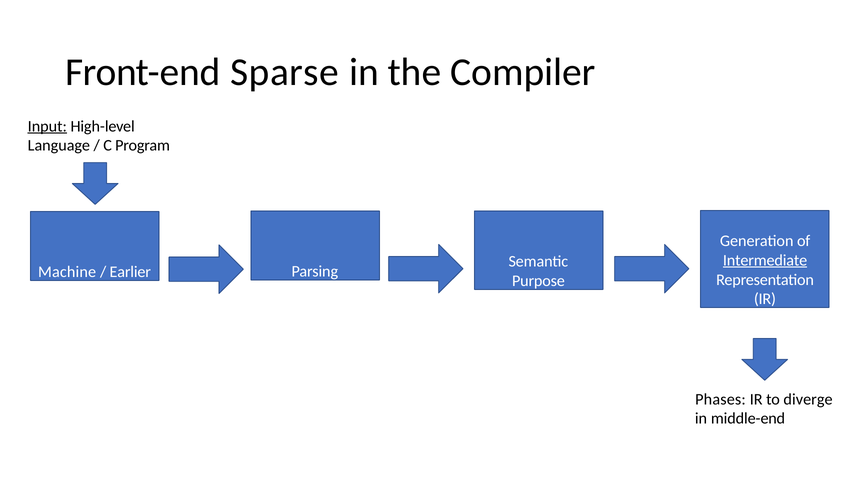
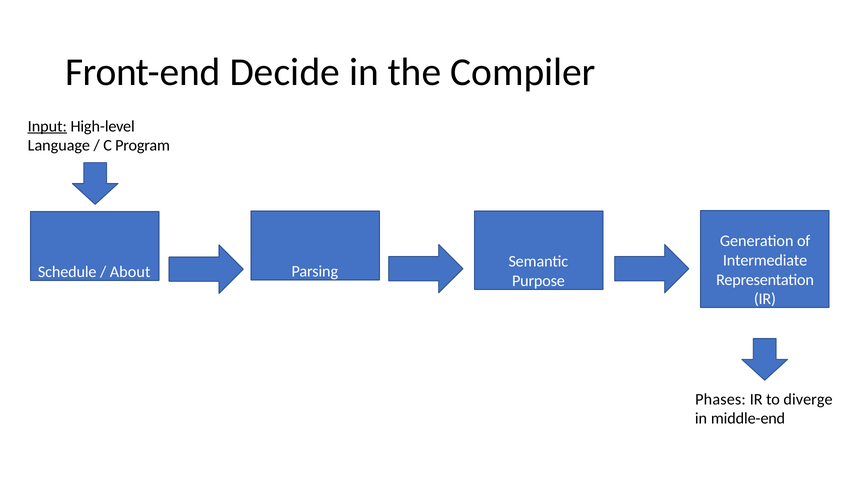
Sparse: Sparse -> Decide
Intermediate underline: present -> none
Machine: Machine -> Schedule
Earlier: Earlier -> About
